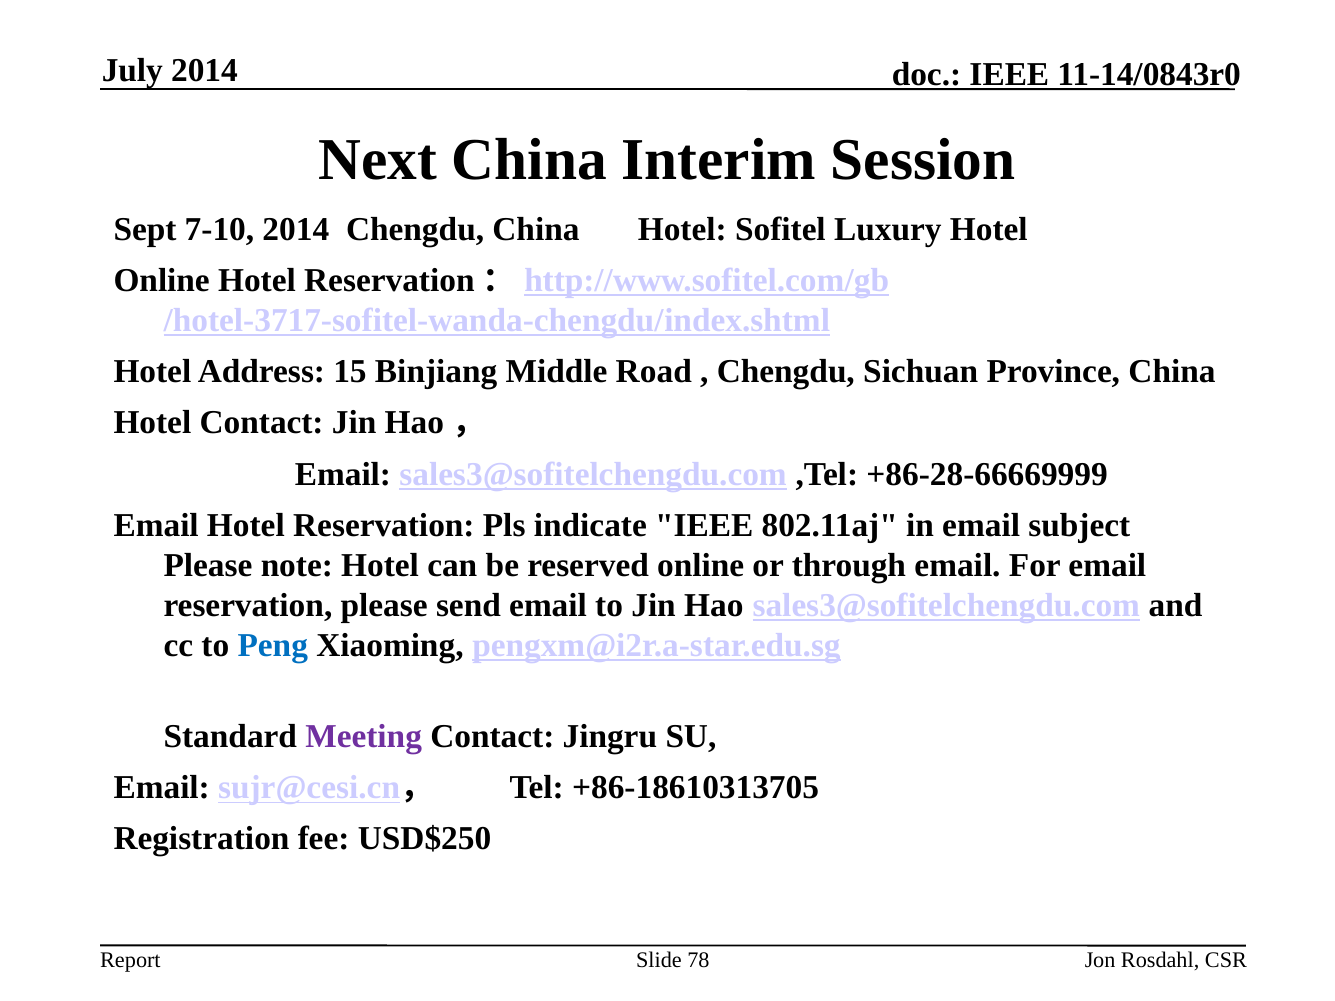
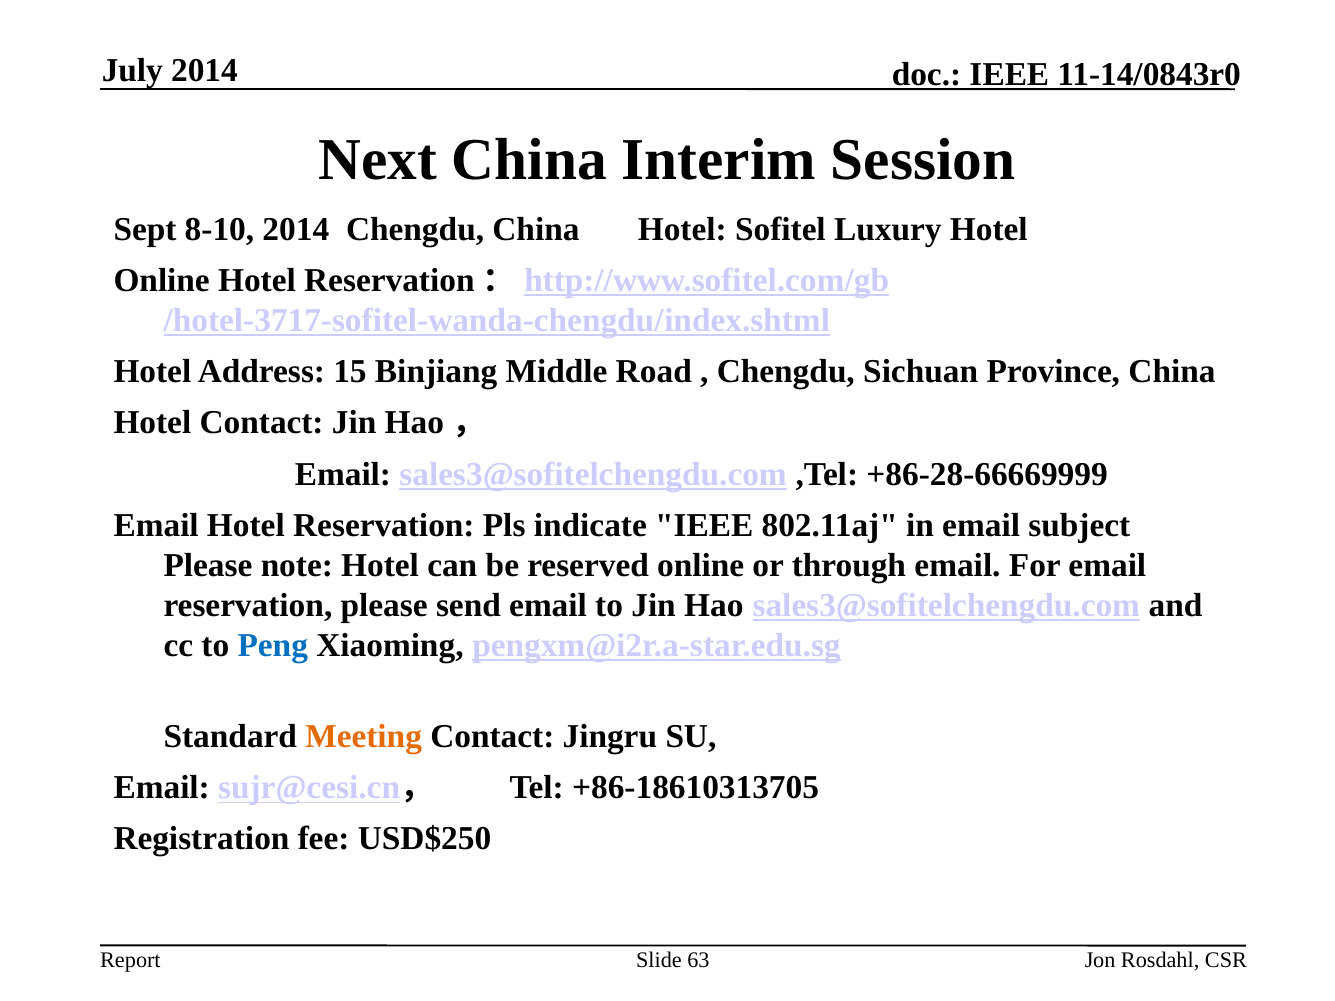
7-10: 7-10 -> 8-10
Meeting colour: purple -> orange
78: 78 -> 63
